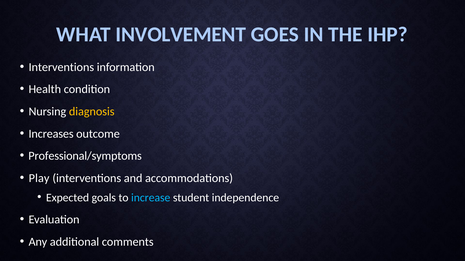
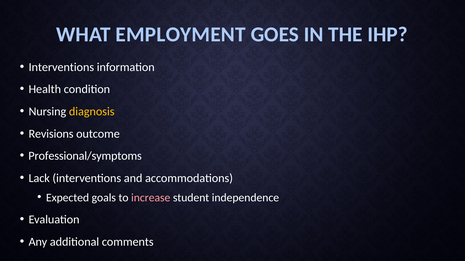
INVOLVEMENT: INVOLVEMENT -> EMPLOYMENT
Increases: Increases -> Revisions
Play: Play -> Lack
increase colour: light blue -> pink
